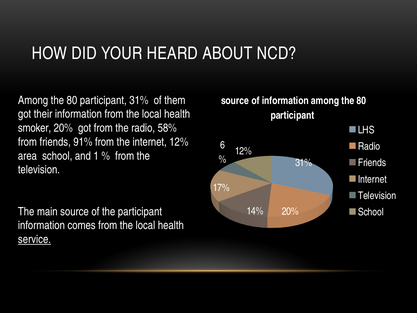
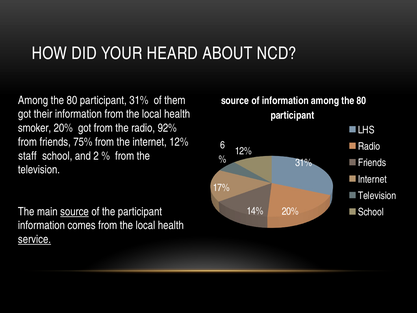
58%: 58% -> 92%
91%: 91% -> 75%
area: area -> staff
1: 1 -> 2
source at (74, 211) underline: none -> present
